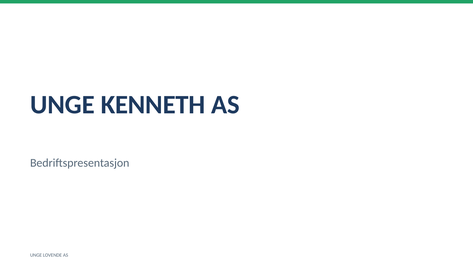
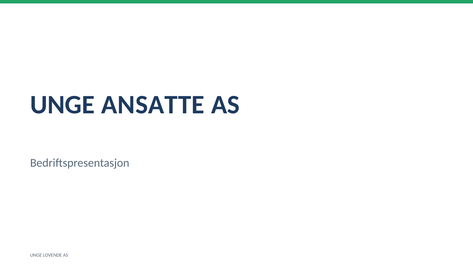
KENNETH: KENNETH -> ANSATTE
